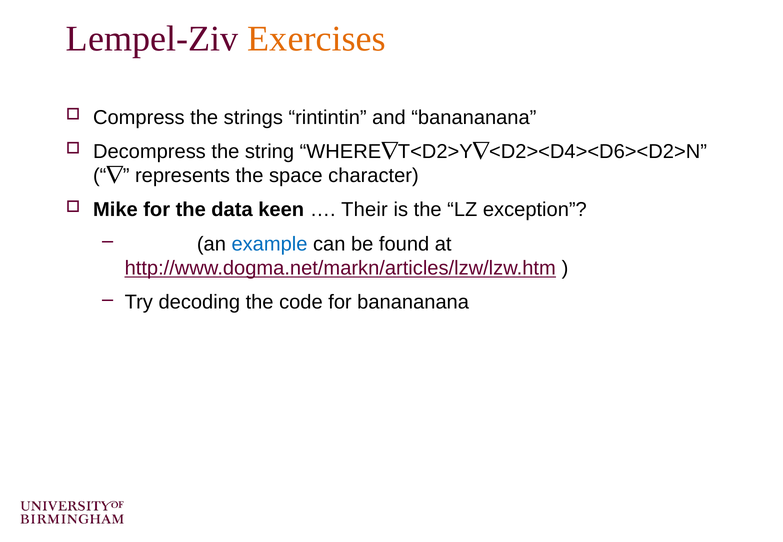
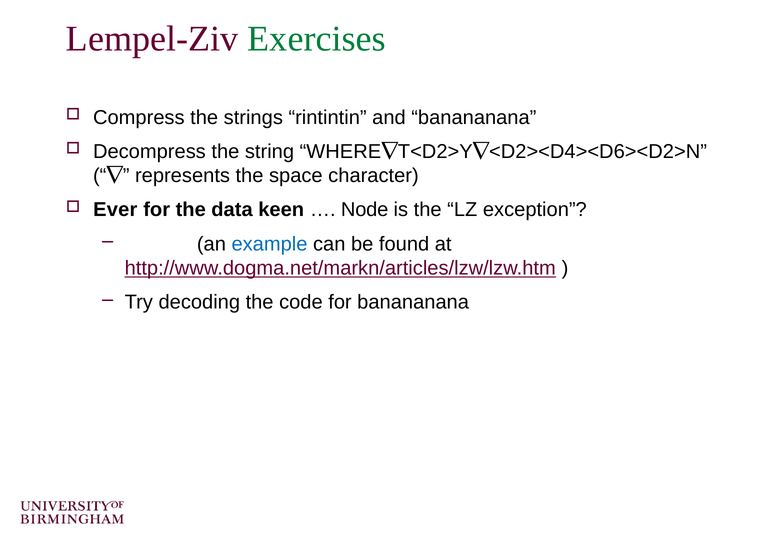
Exercises colour: orange -> green
Mike: Mike -> Ever
Their: Their -> Node
